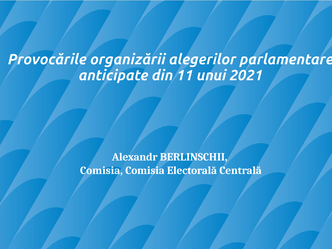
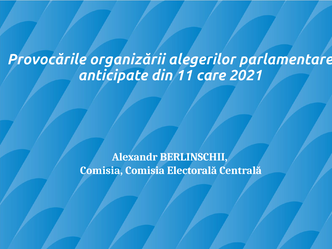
unui: unui -> care
